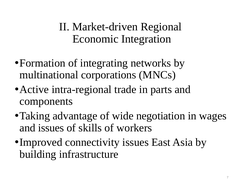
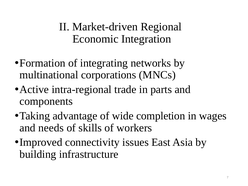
negotiation: negotiation -> completion
and issues: issues -> needs
